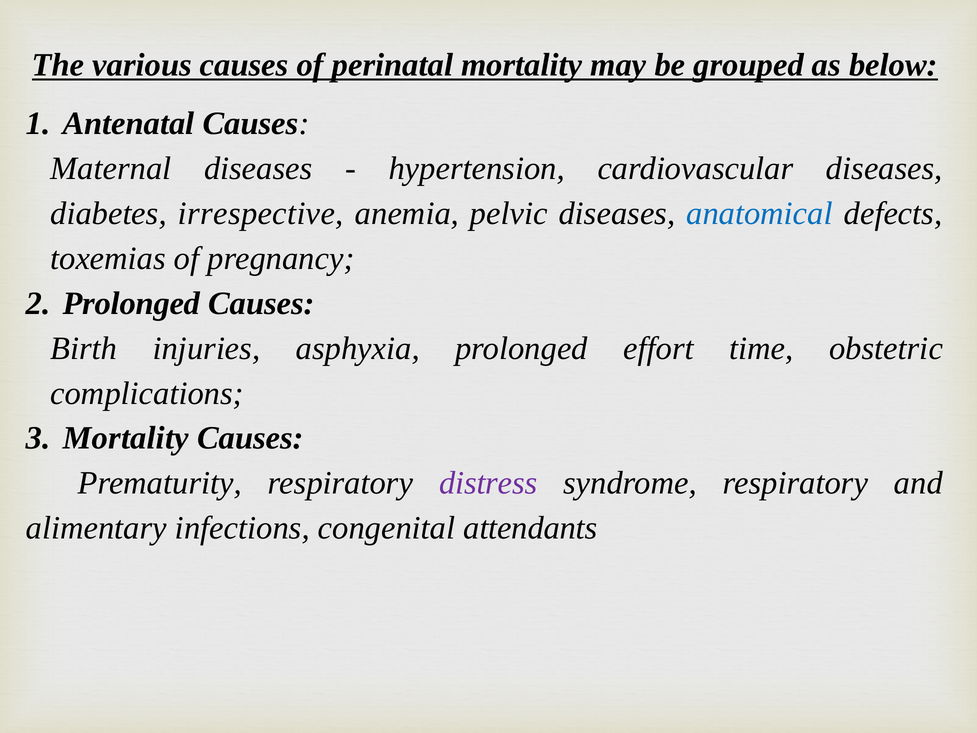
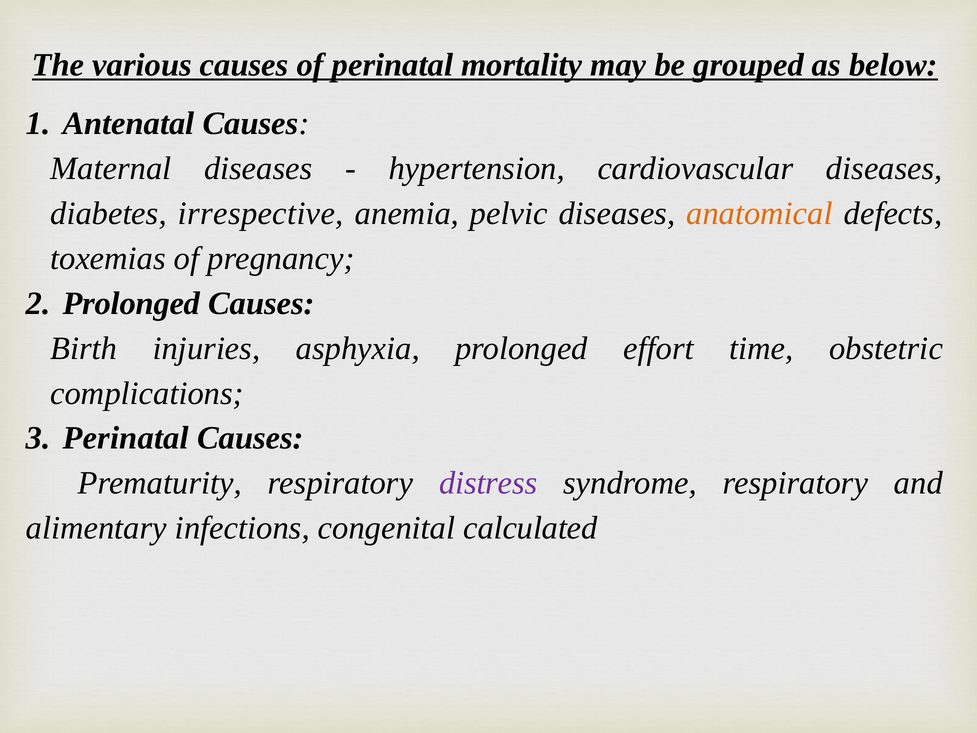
anatomical colour: blue -> orange
Mortality at (126, 438): Mortality -> Perinatal
attendants: attendants -> calculated
